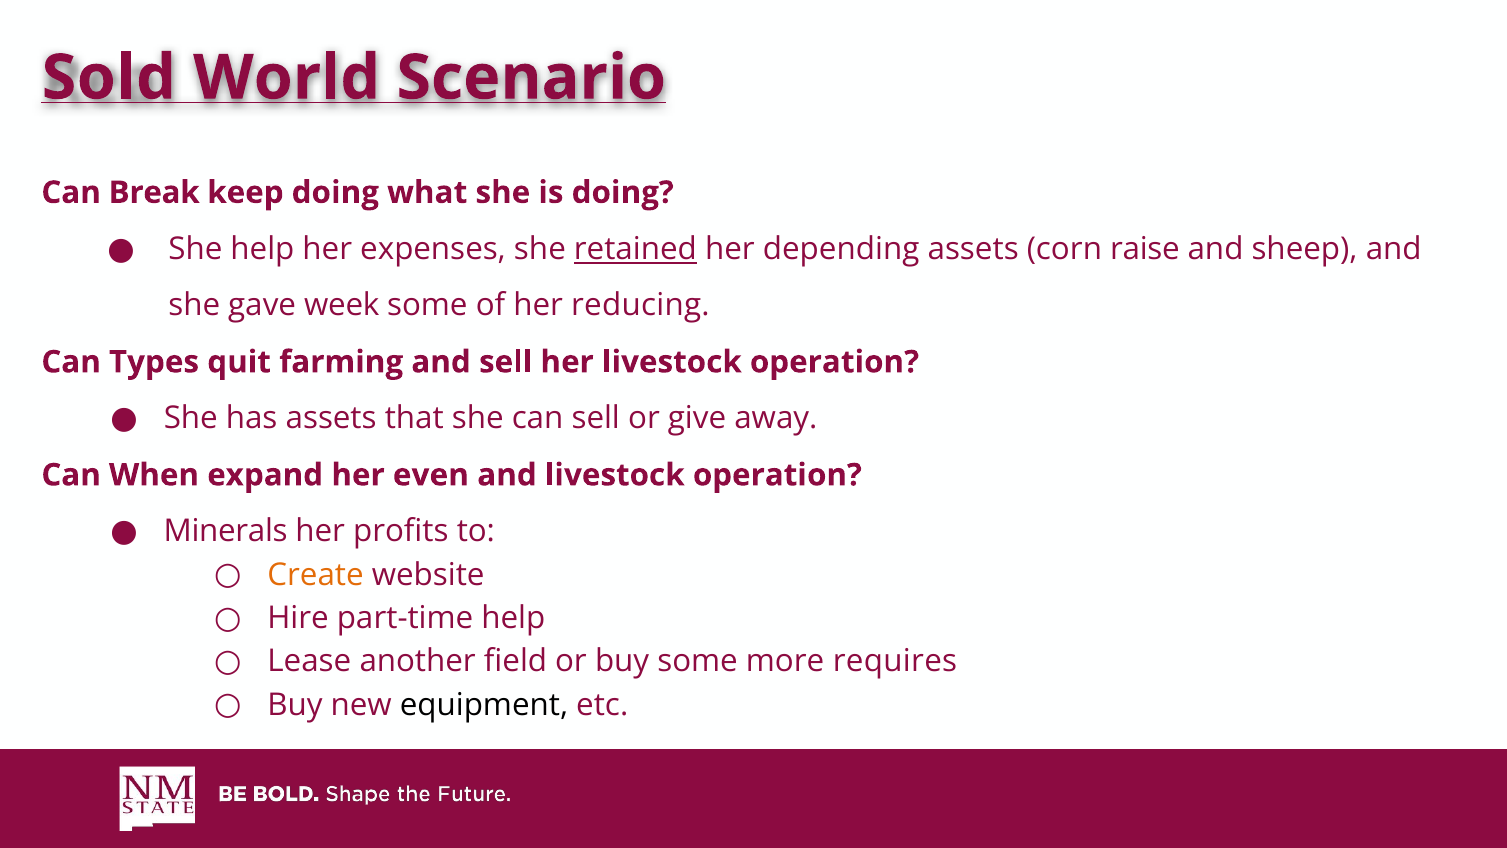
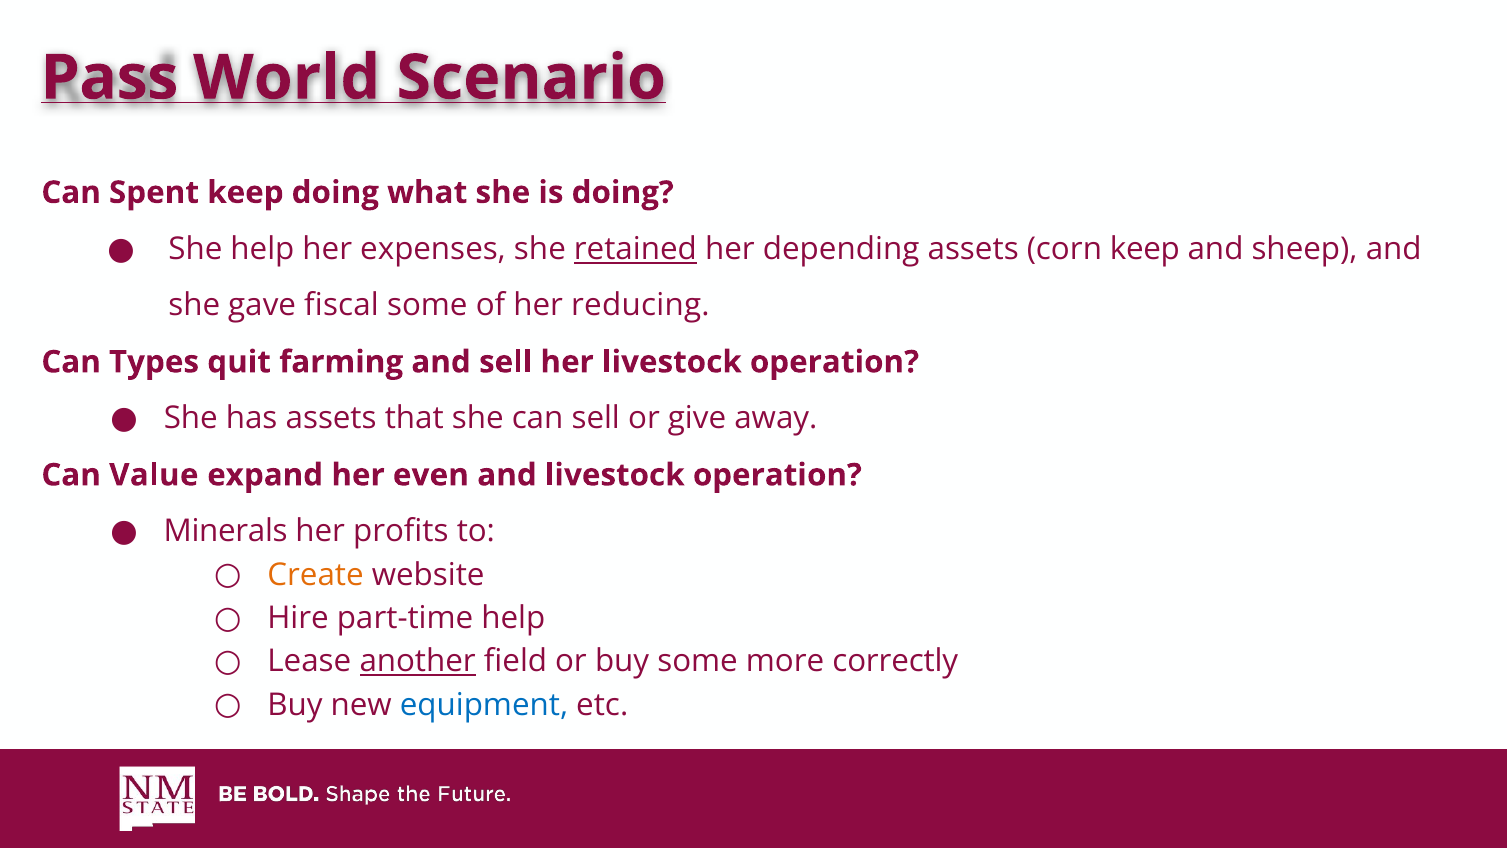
Sold: Sold -> Pass
Break: Break -> Spent
corn raise: raise -> keep
week: week -> fiscal
When: When -> Value
another underline: none -> present
requires: requires -> correctly
equipment colour: black -> blue
